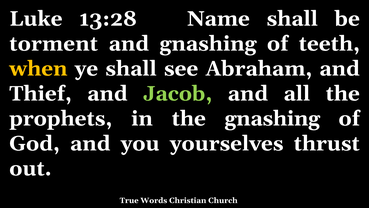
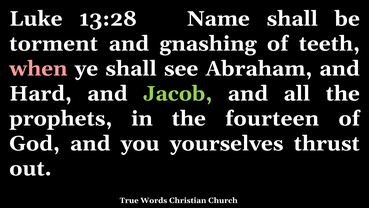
when colour: yellow -> pink
Thief: Thief -> Hard
the gnashing: gnashing -> fourteen
